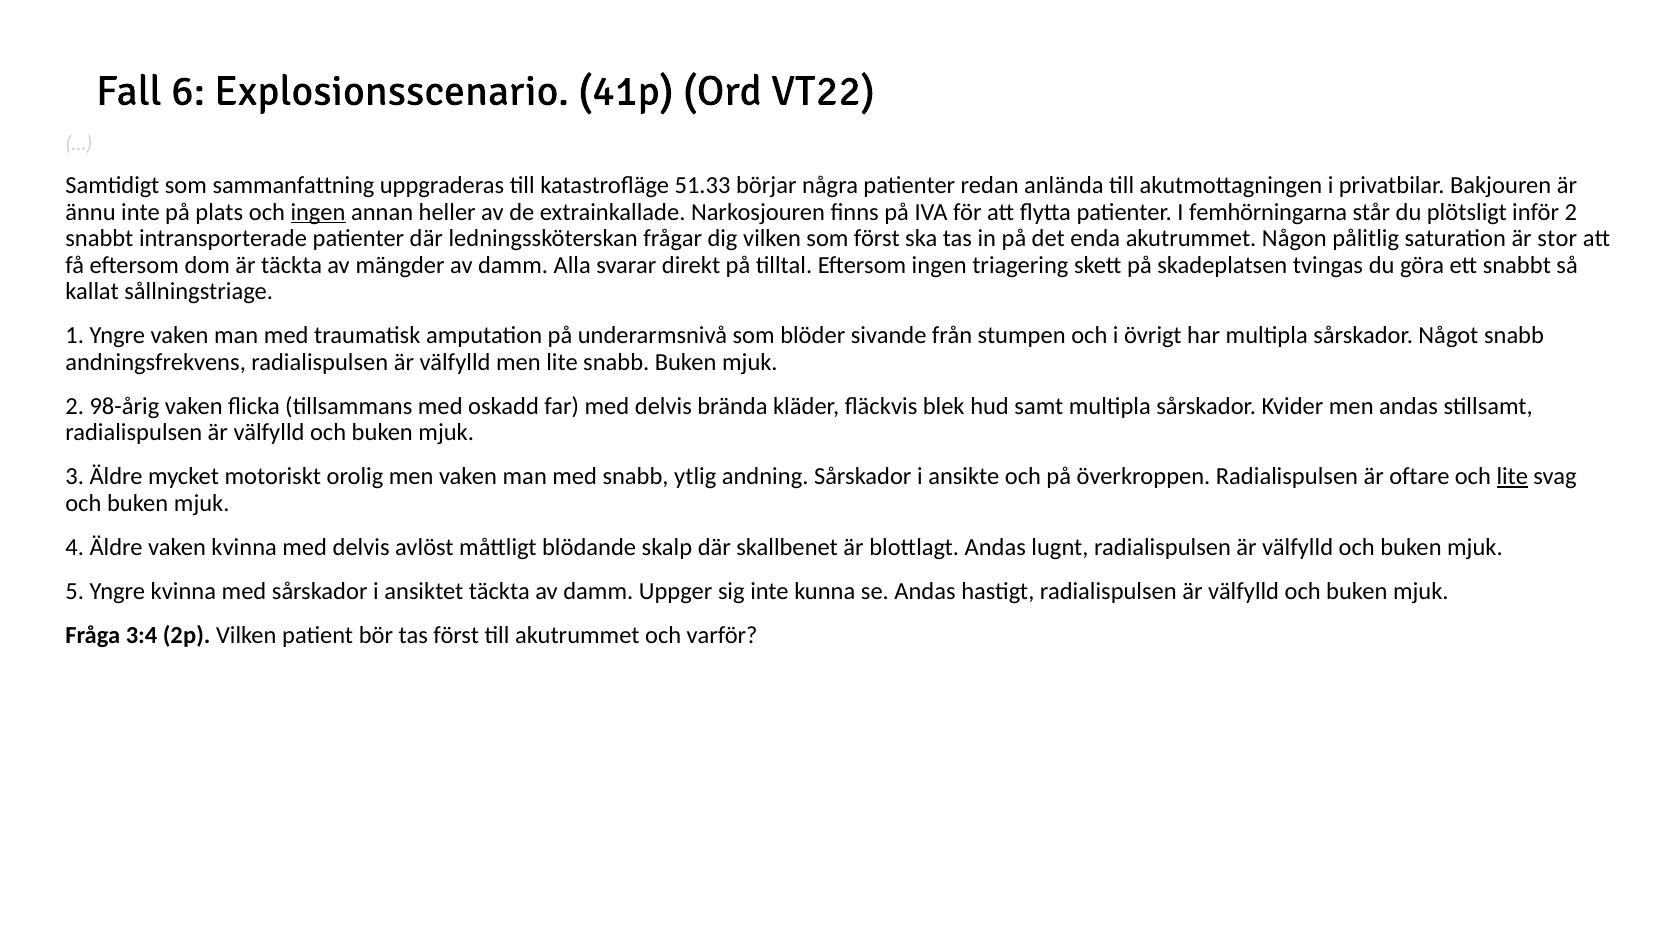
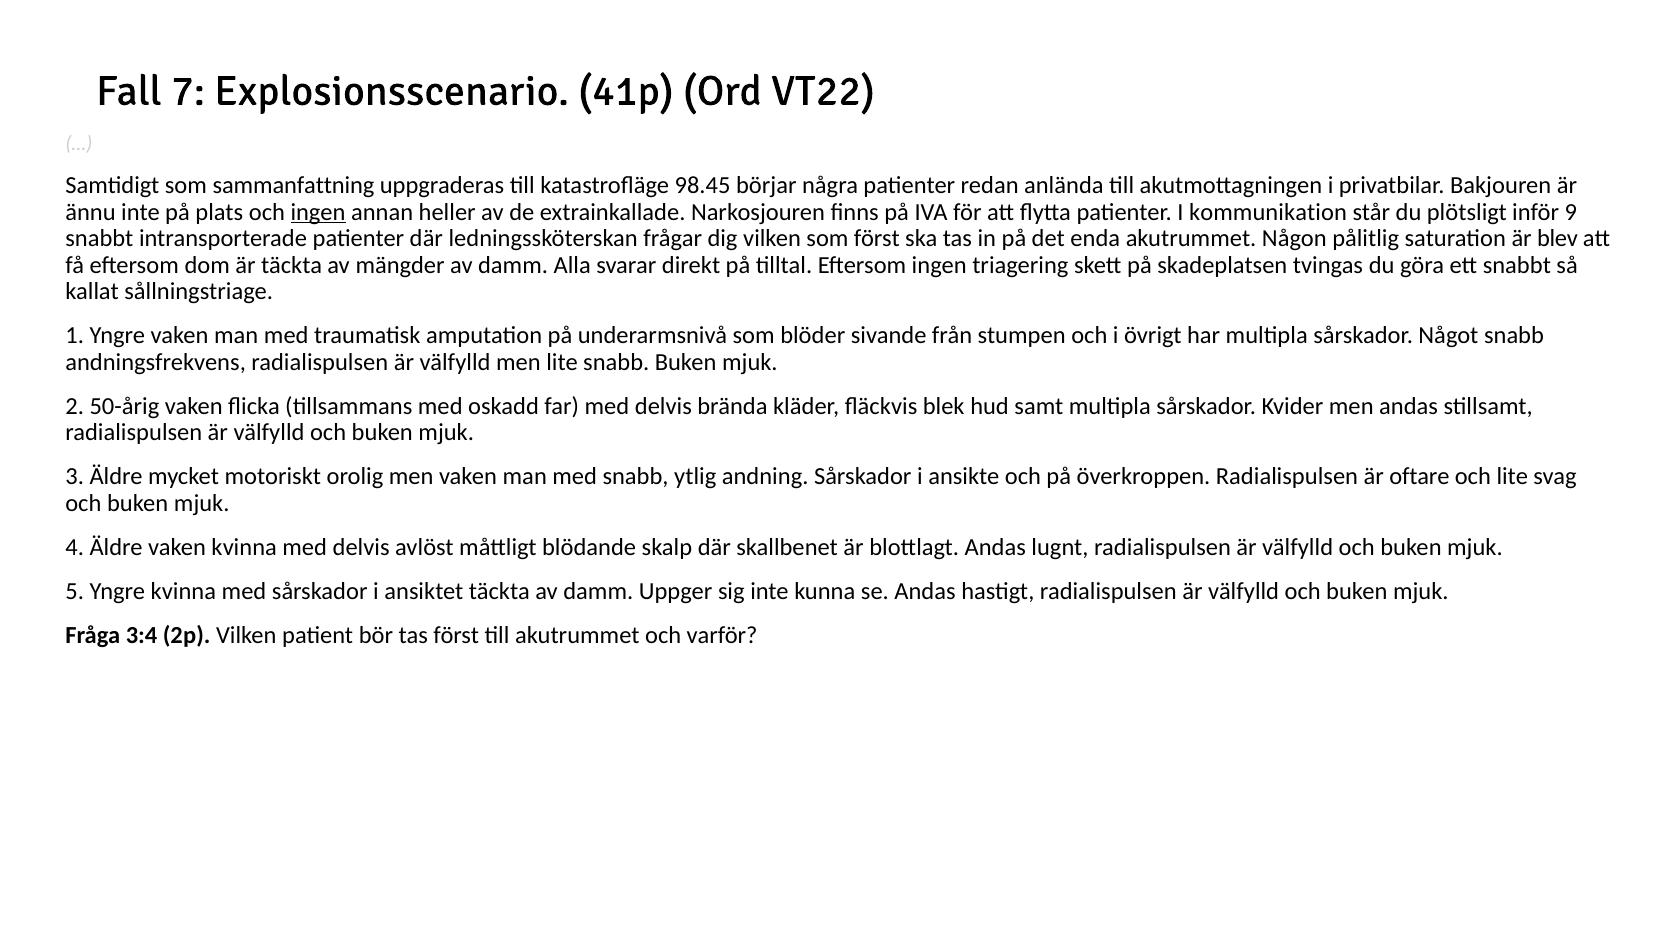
6: 6 -> 7
51.33: 51.33 -> 98.45
femhörningarna: femhörningarna -> kommunikation
inför 2: 2 -> 9
stor: stor -> blev
98-årig: 98-årig -> 50-årig
lite at (1512, 476) underline: present -> none
